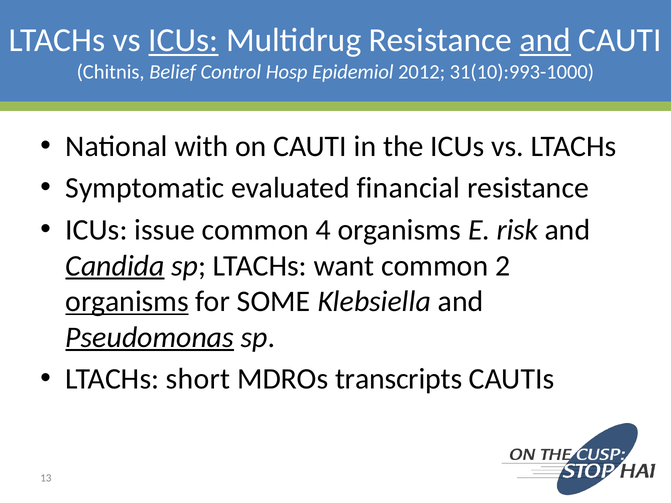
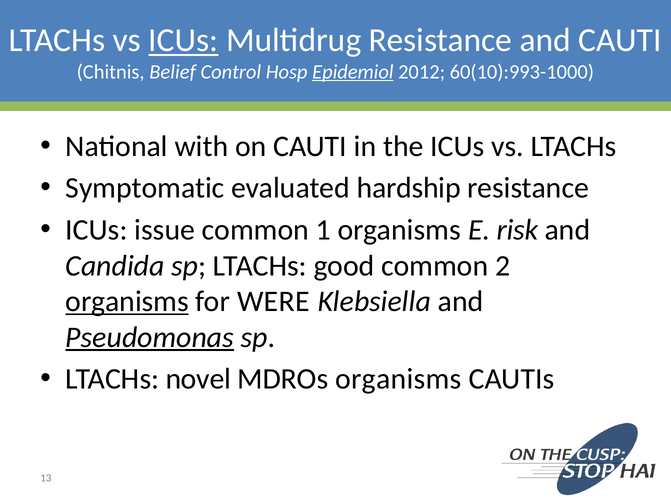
and at (545, 40) underline: present -> none
Epidemiol underline: none -> present
31(10):993-1000: 31(10):993-1000 -> 60(10):993-1000
financial: financial -> hardship
4: 4 -> 1
Candida underline: present -> none
want: want -> good
SOME: SOME -> WERE
short: short -> novel
MDROs transcripts: transcripts -> organisms
